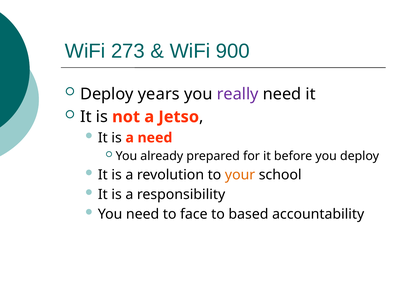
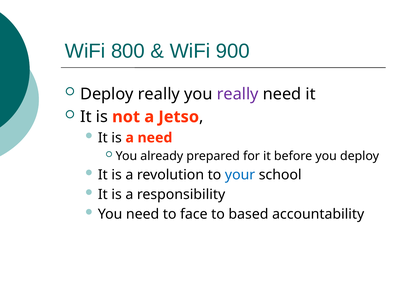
273: 273 -> 800
Deploy years: years -> really
your colour: orange -> blue
